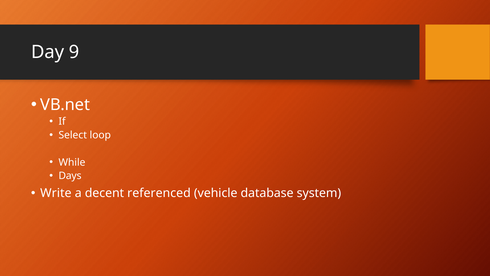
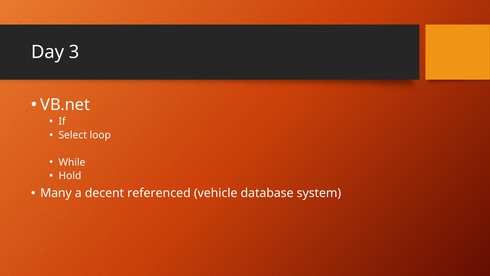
9: 9 -> 3
Days: Days -> Hold
Write: Write -> Many
